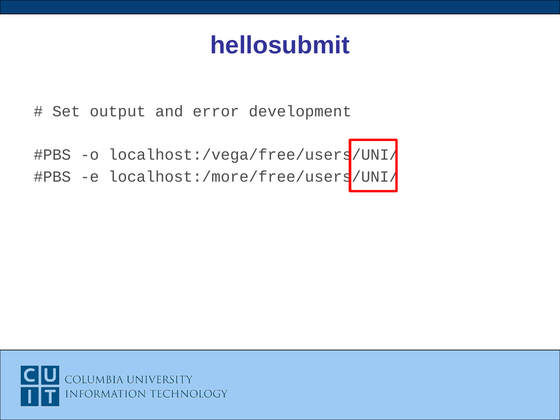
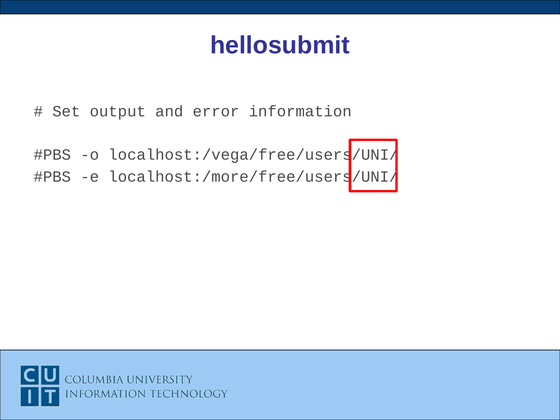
development: development -> information
